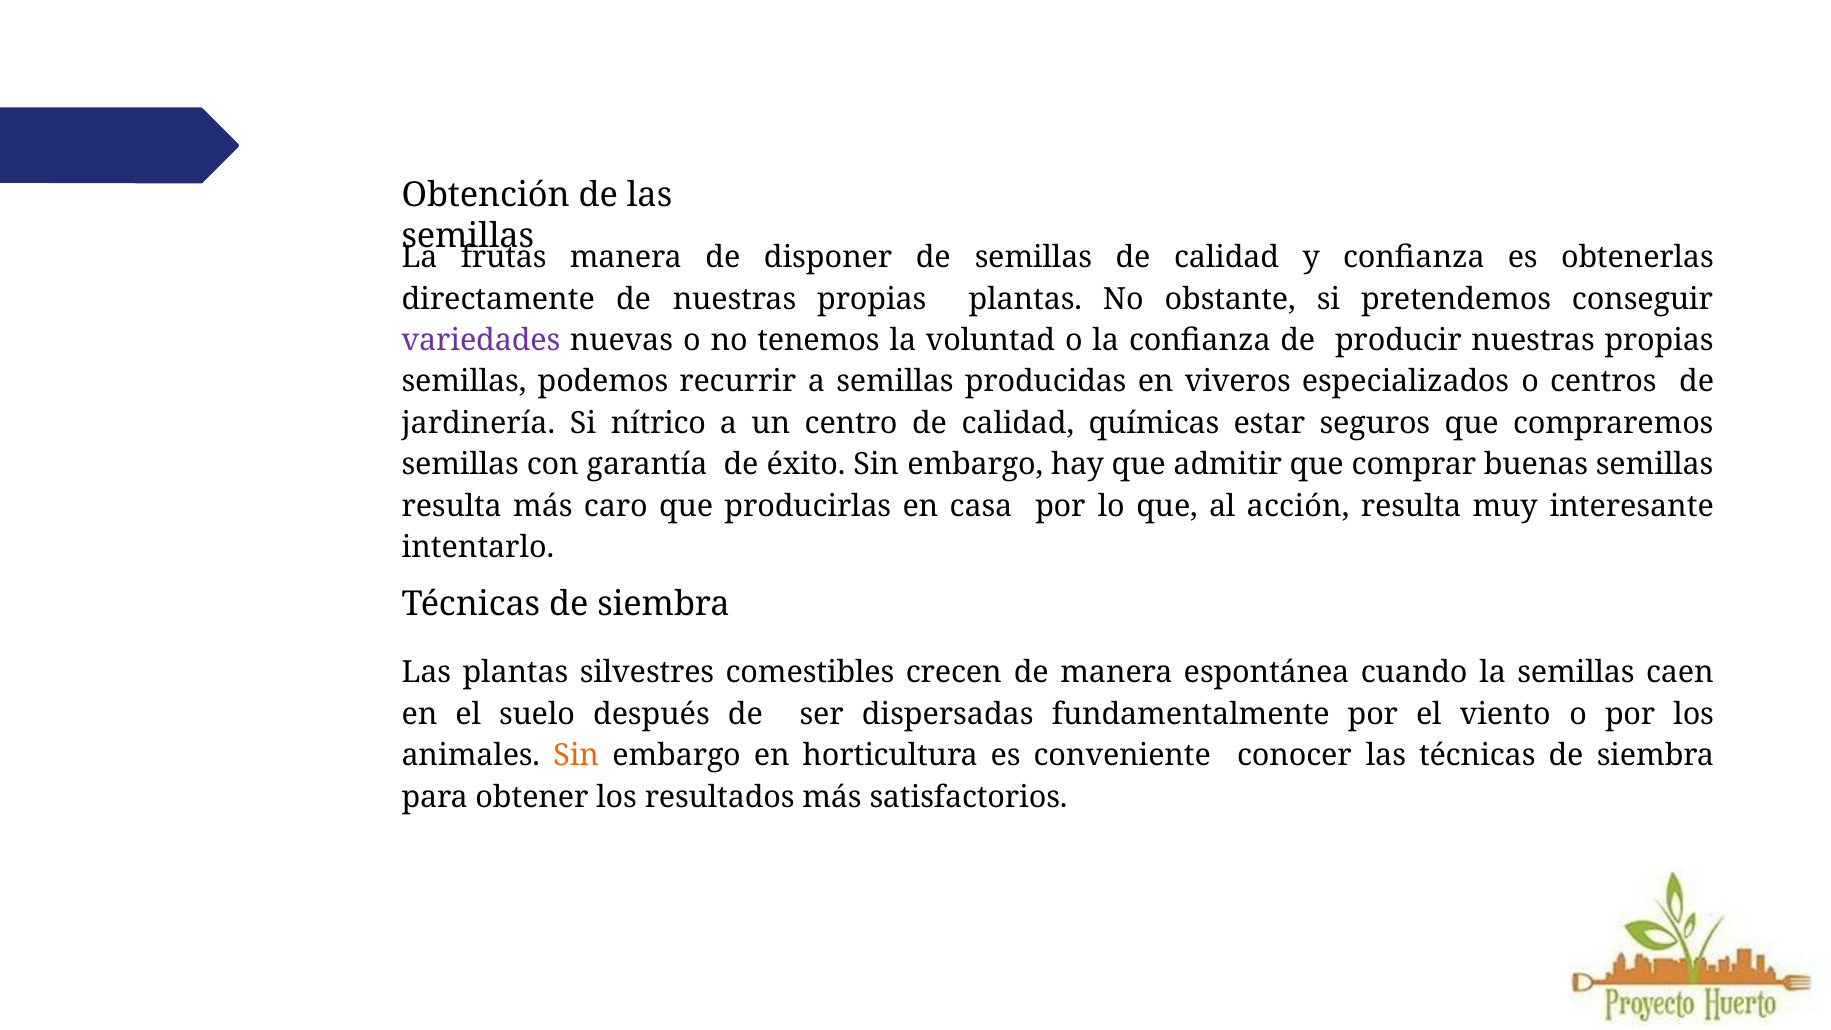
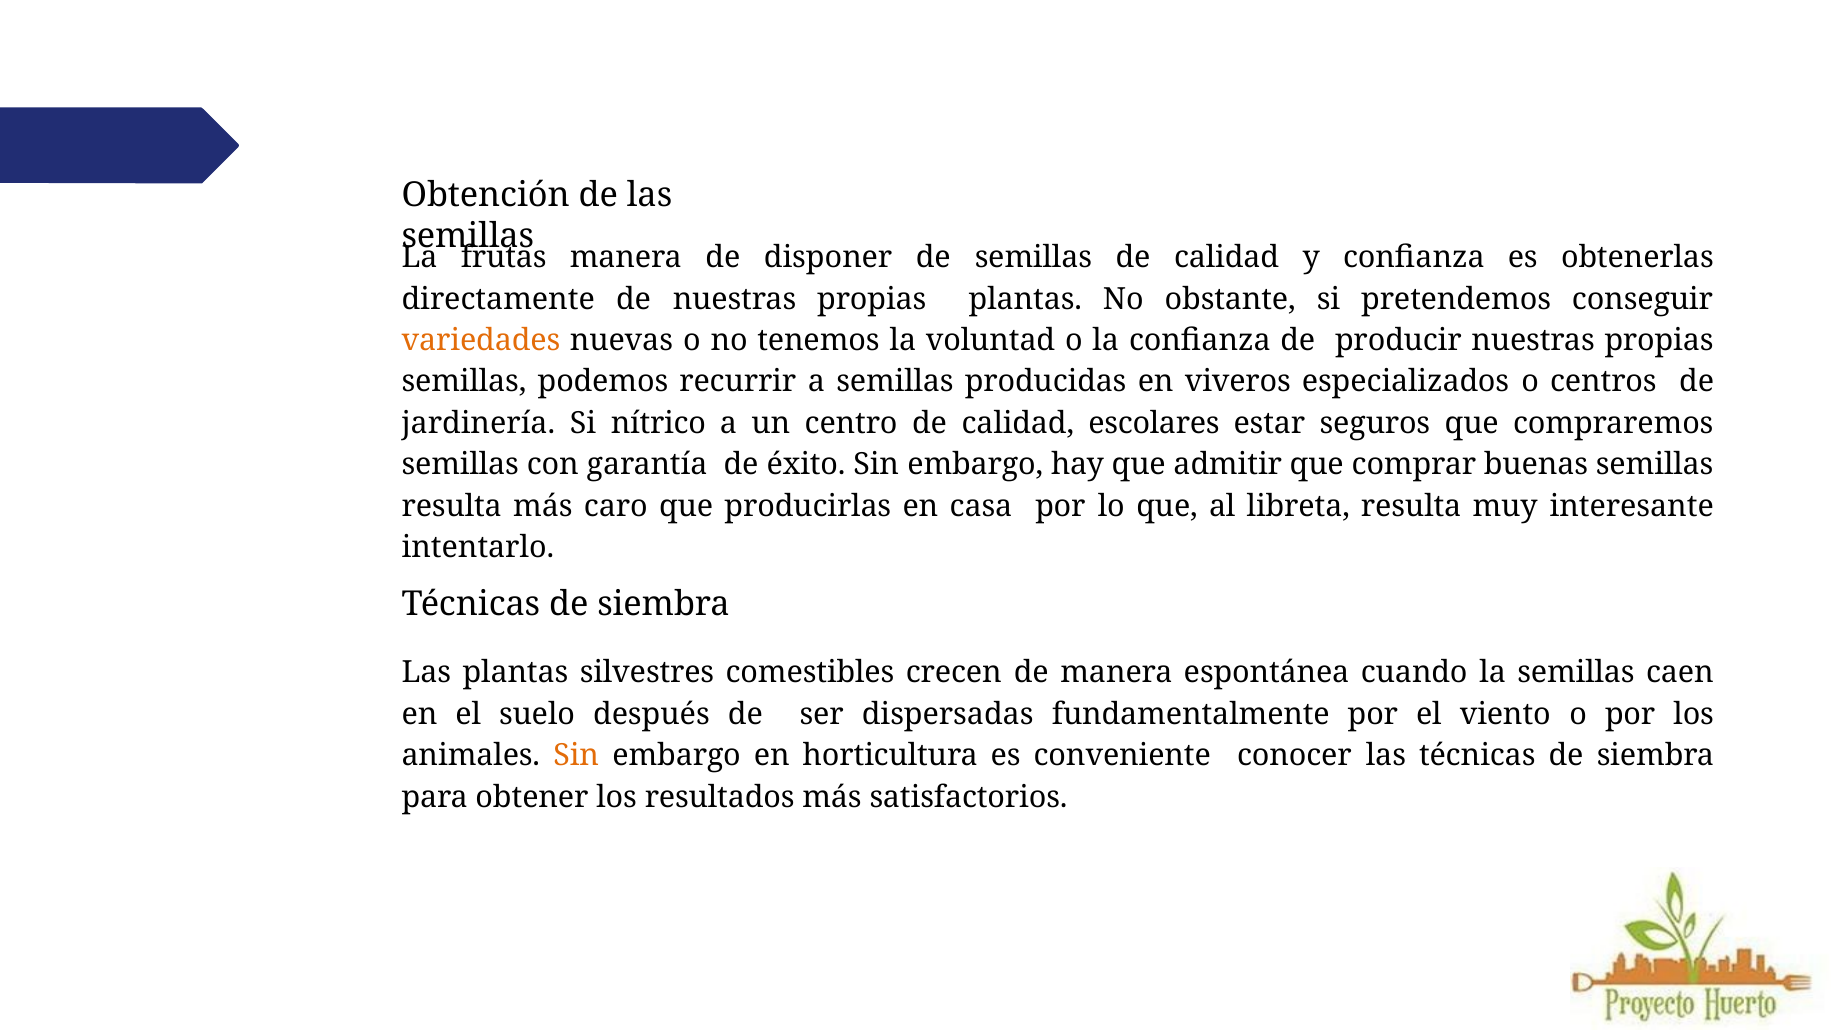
variedades colour: purple -> orange
químicas: químicas -> escolares
acción: acción -> libreta
